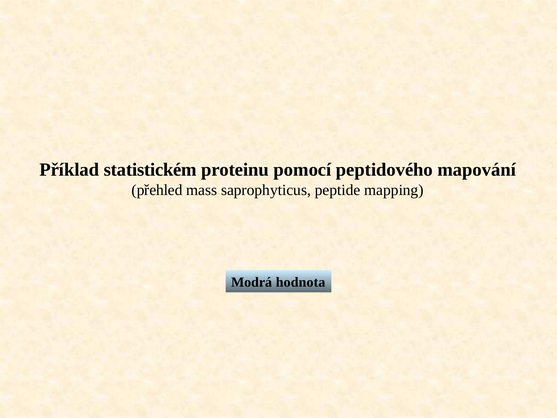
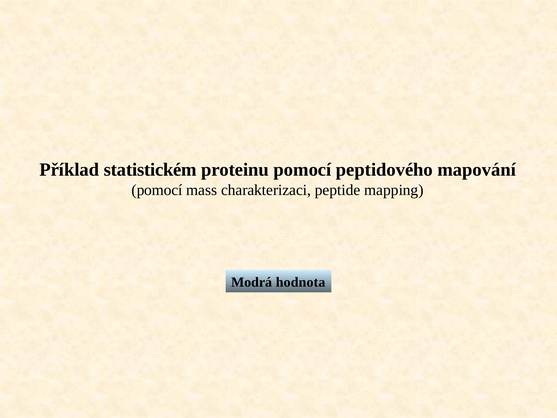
přehled at (157, 190): přehled -> pomocí
saprophyticus: saprophyticus -> charakterizaci
